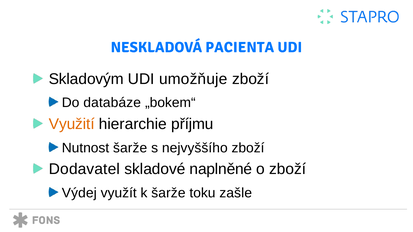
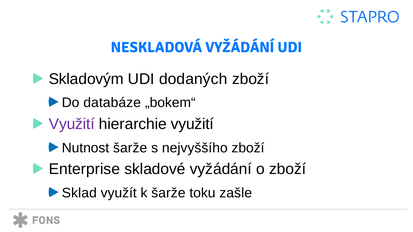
NESKLADOVÁ PACIENTA: PACIENTA -> VYŽÁDÁNÍ
umožňuje: umožňuje -> dodaných
Využití at (72, 124) colour: orange -> purple
hierarchie příjmu: příjmu -> využití
Dodavatel: Dodavatel -> Enterprise
skladové naplněné: naplněné -> vyžádání
Výdej: Výdej -> Sklad
